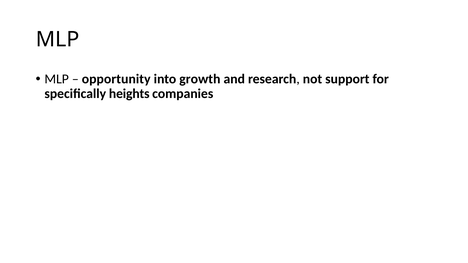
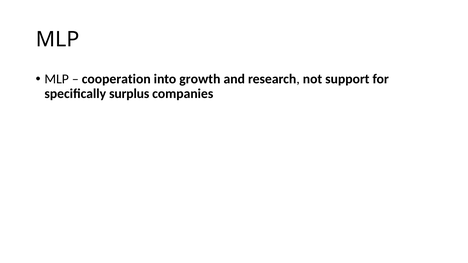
opportunity: opportunity -> cooperation
heights: heights -> surplus
